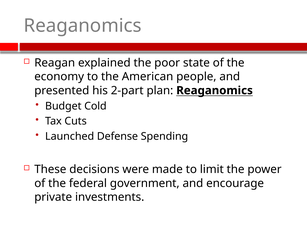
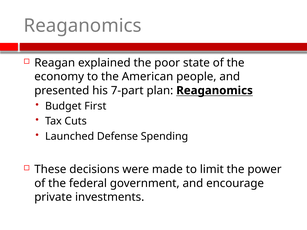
2-part: 2-part -> 7-part
Cold: Cold -> First
